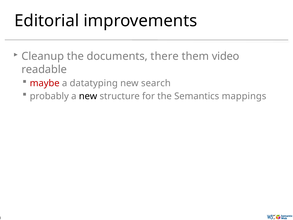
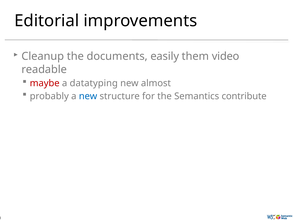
there: there -> easily
search: search -> almost
new at (88, 96) colour: black -> blue
mappings: mappings -> contribute
